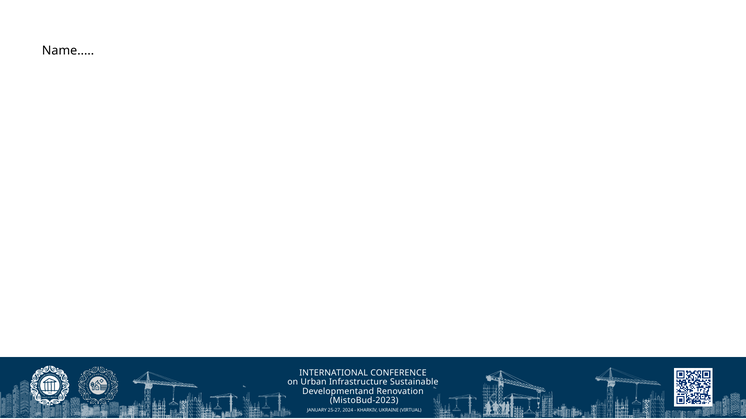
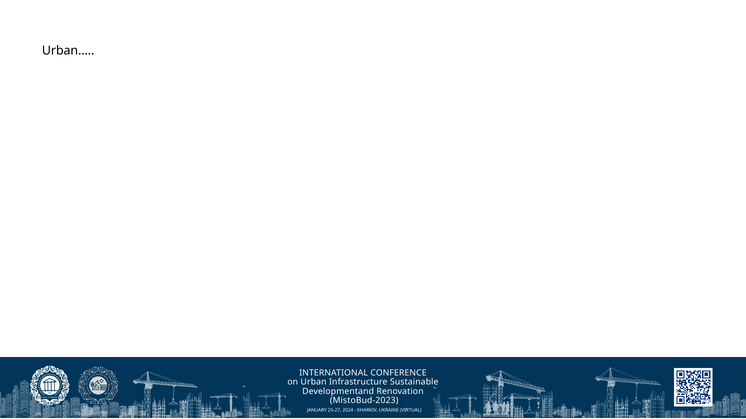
Name at (68, 51): Name -> Urban
